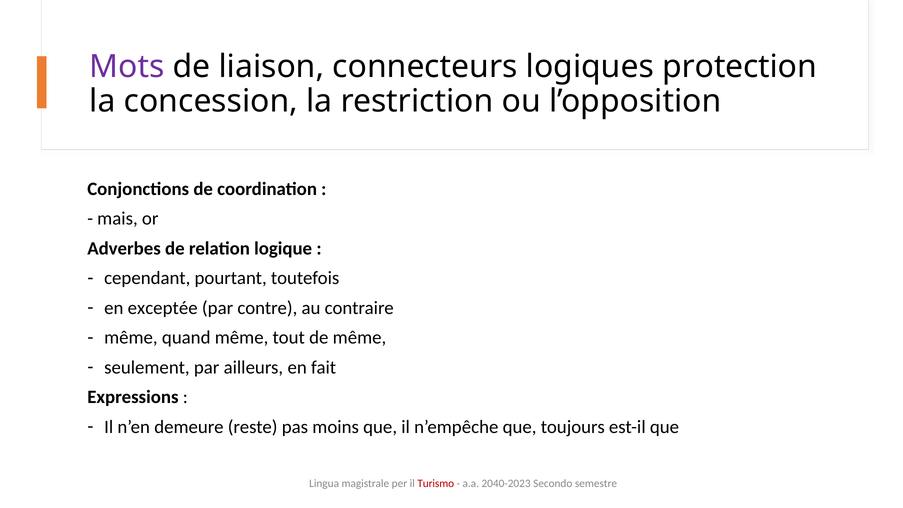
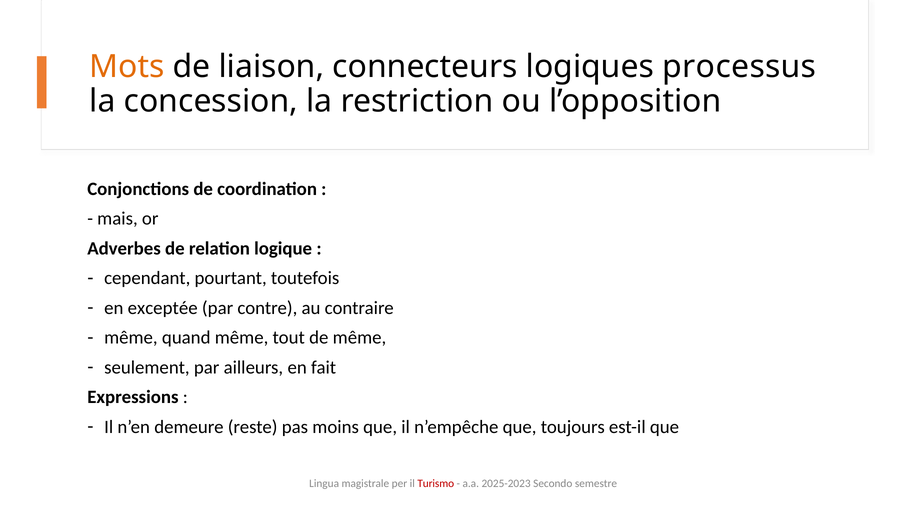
Mots colour: purple -> orange
protection: protection -> processus
2040-2023: 2040-2023 -> 2025-2023
